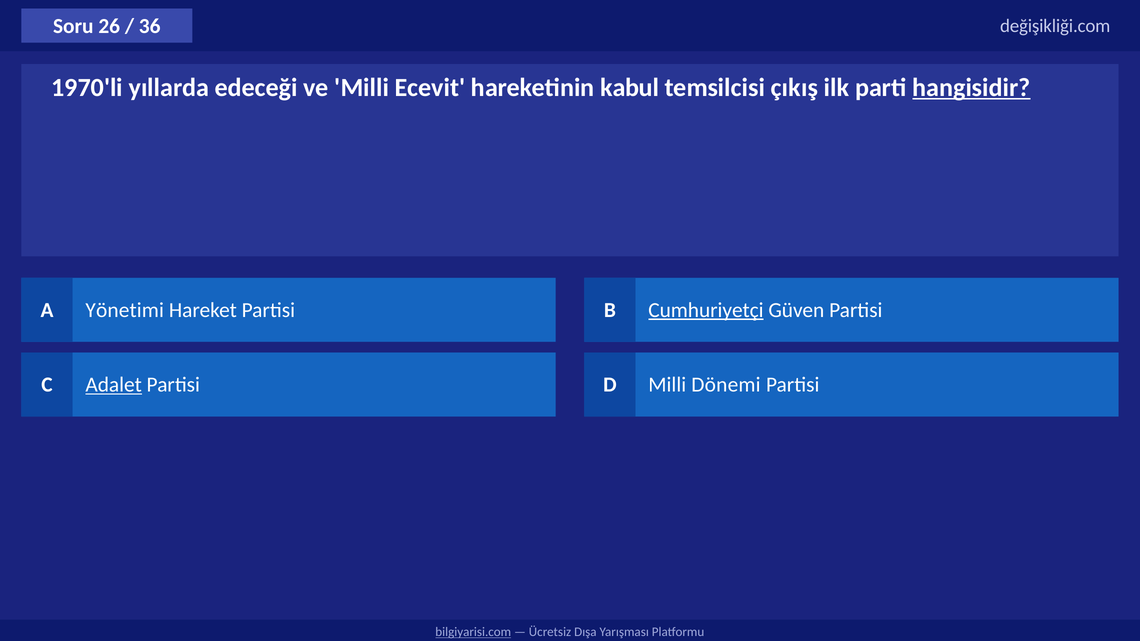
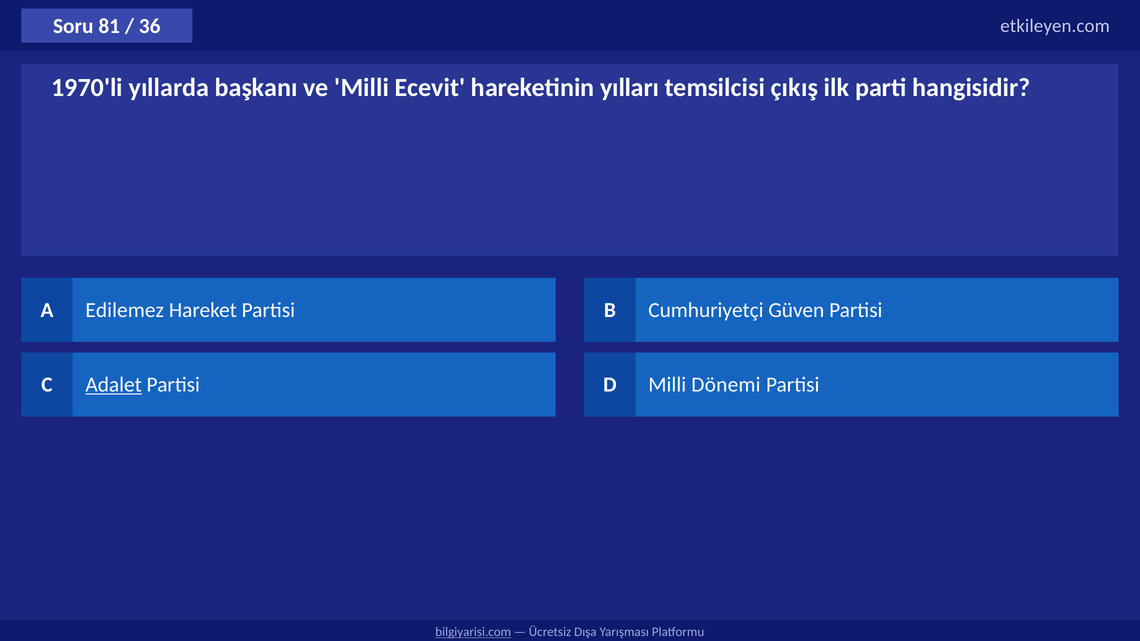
26: 26 -> 81
değişikliği.com: değişikliği.com -> etkileyen.com
edeceği: edeceği -> başkanı
kabul: kabul -> yılları
hangisidir underline: present -> none
Yönetimi: Yönetimi -> Edilemez
Cumhuriyetçi underline: present -> none
